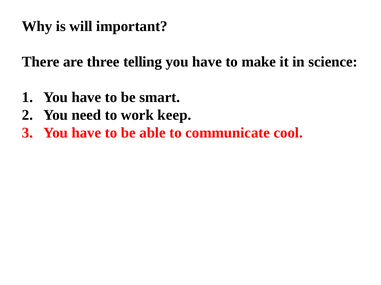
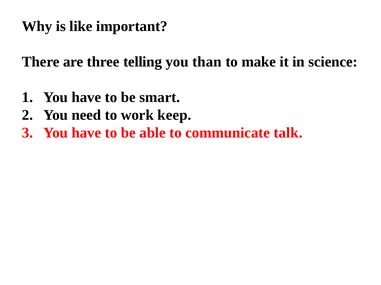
will: will -> like
have at (207, 62): have -> than
cool: cool -> talk
